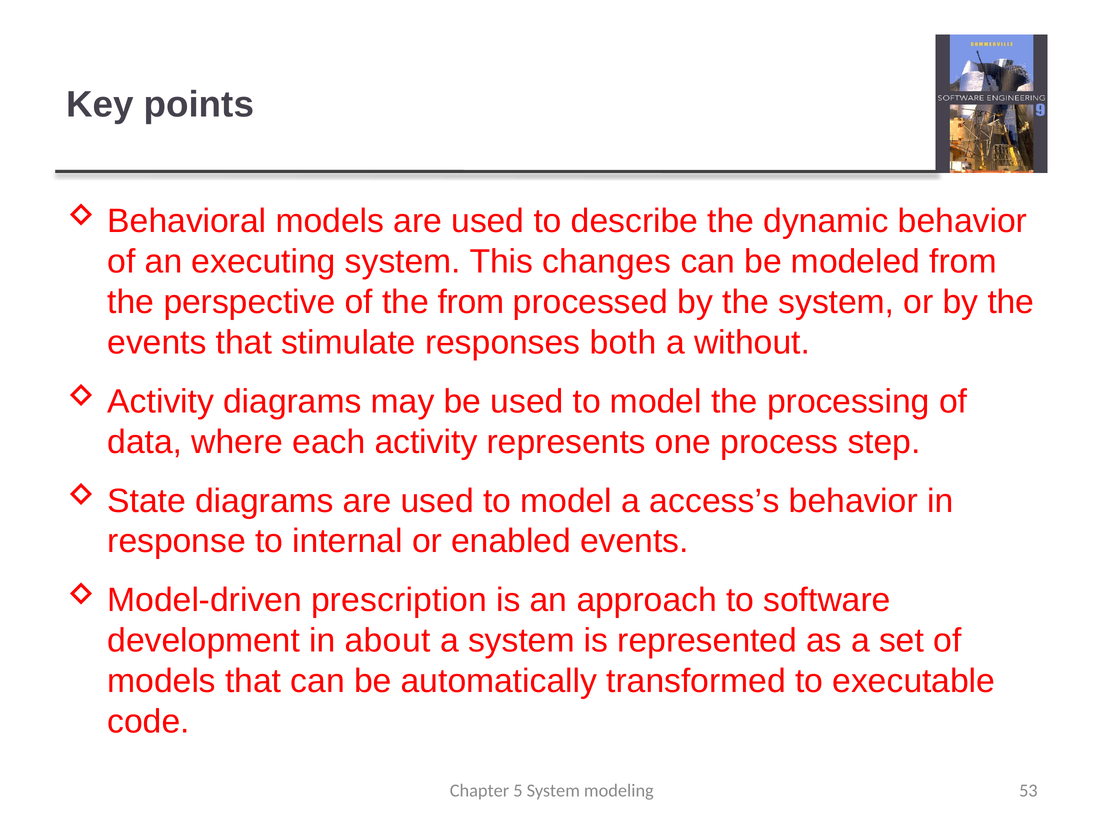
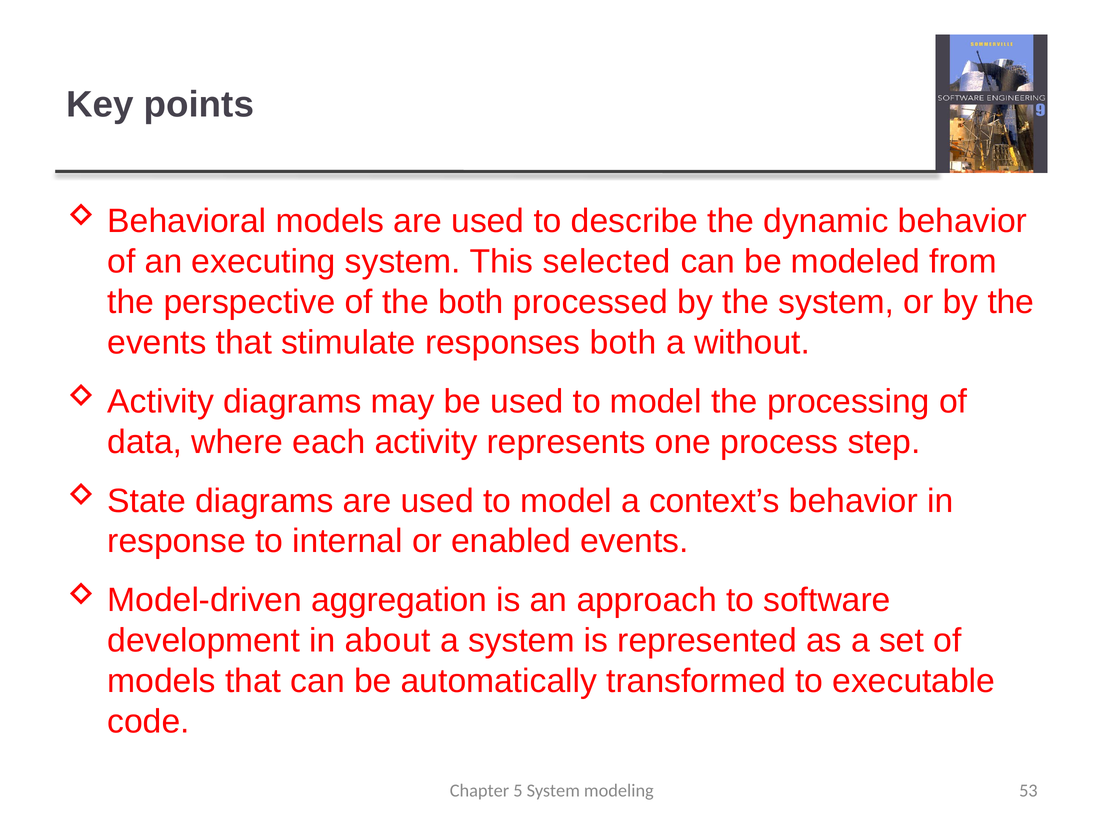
changes: changes -> selected
the from: from -> both
access’s: access’s -> context’s
prescription: prescription -> aggregation
